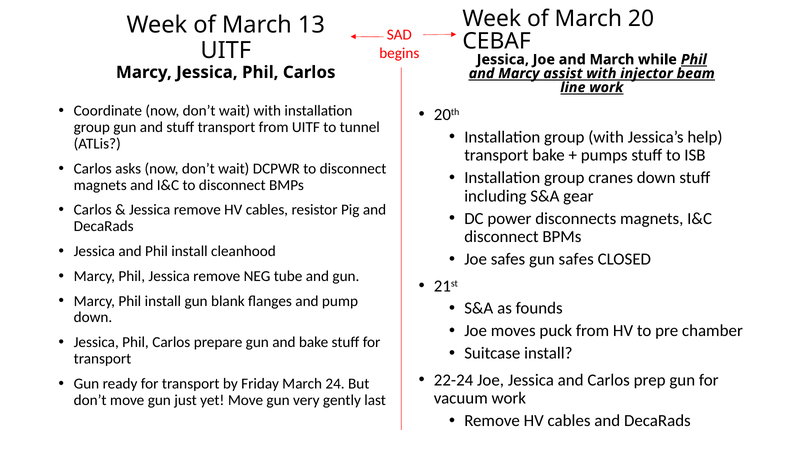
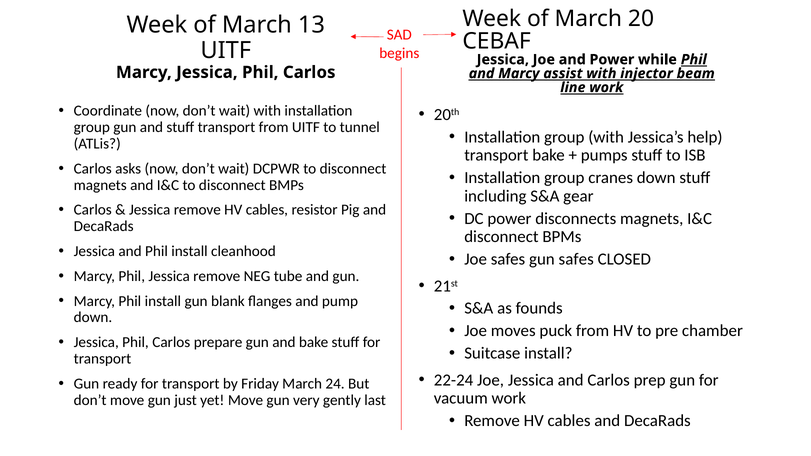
and March: March -> Power
